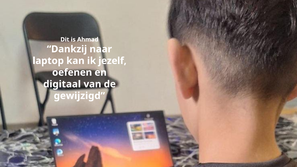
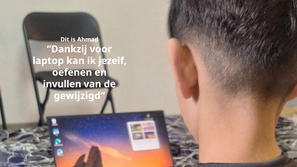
naar: naar -> voor
digitaal: digitaal -> invullen
